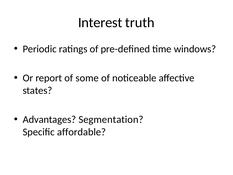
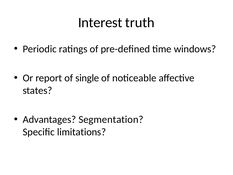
some: some -> single
affordable: affordable -> limitations
